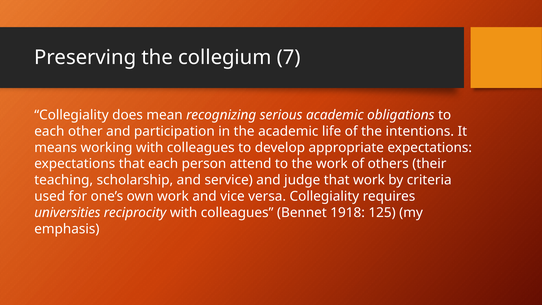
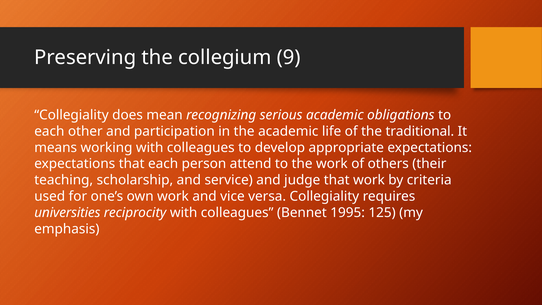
7: 7 -> 9
intentions: intentions -> traditional
1918: 1918 -> 1995
